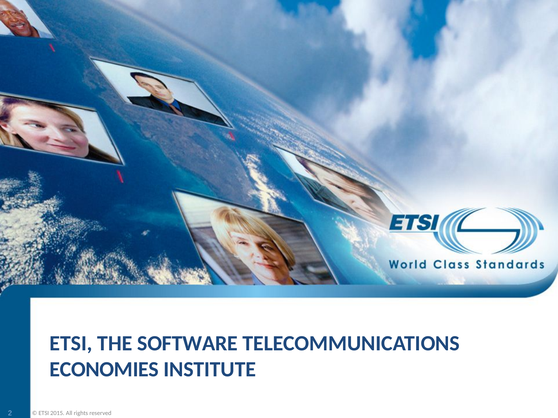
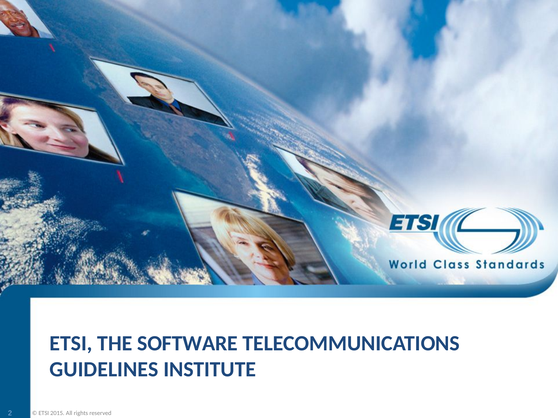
ECONOMIES: ECONOMIES -> GUIDELINES
